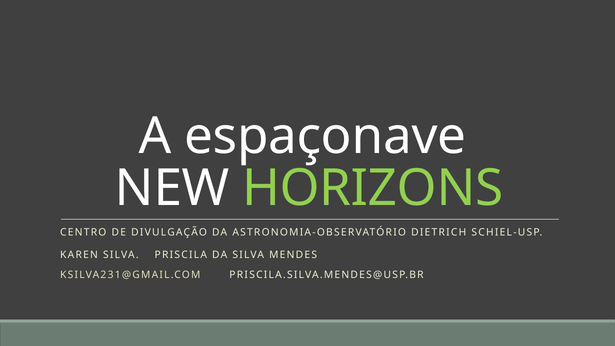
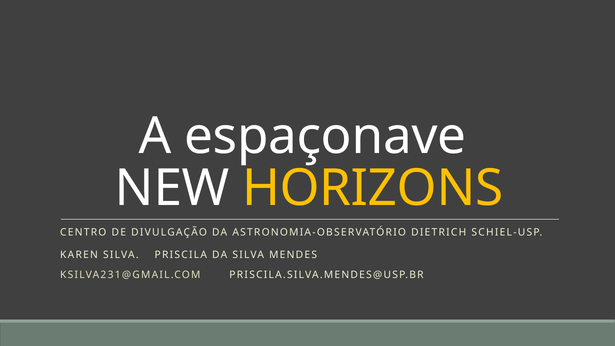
HORIZONS colour: light green -> yellow
